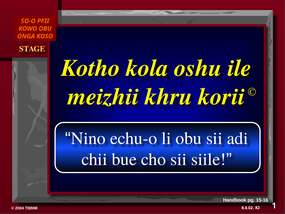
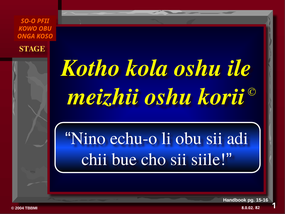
meizhii khru: khru -> oshu
